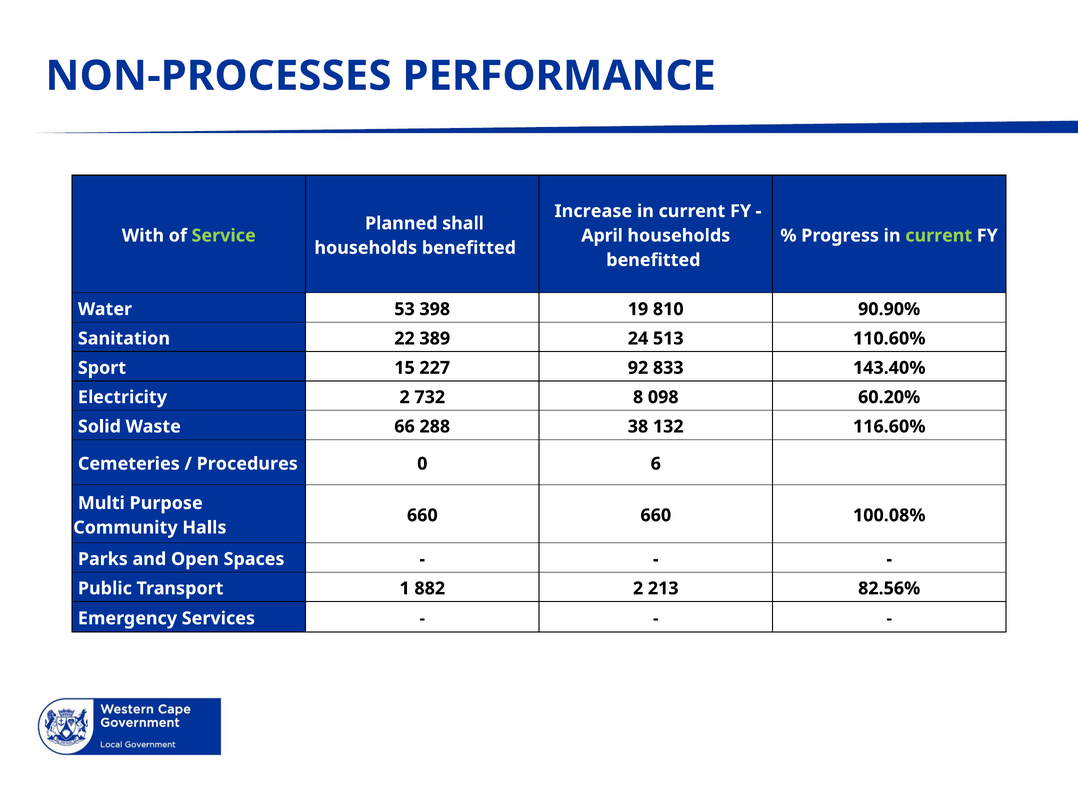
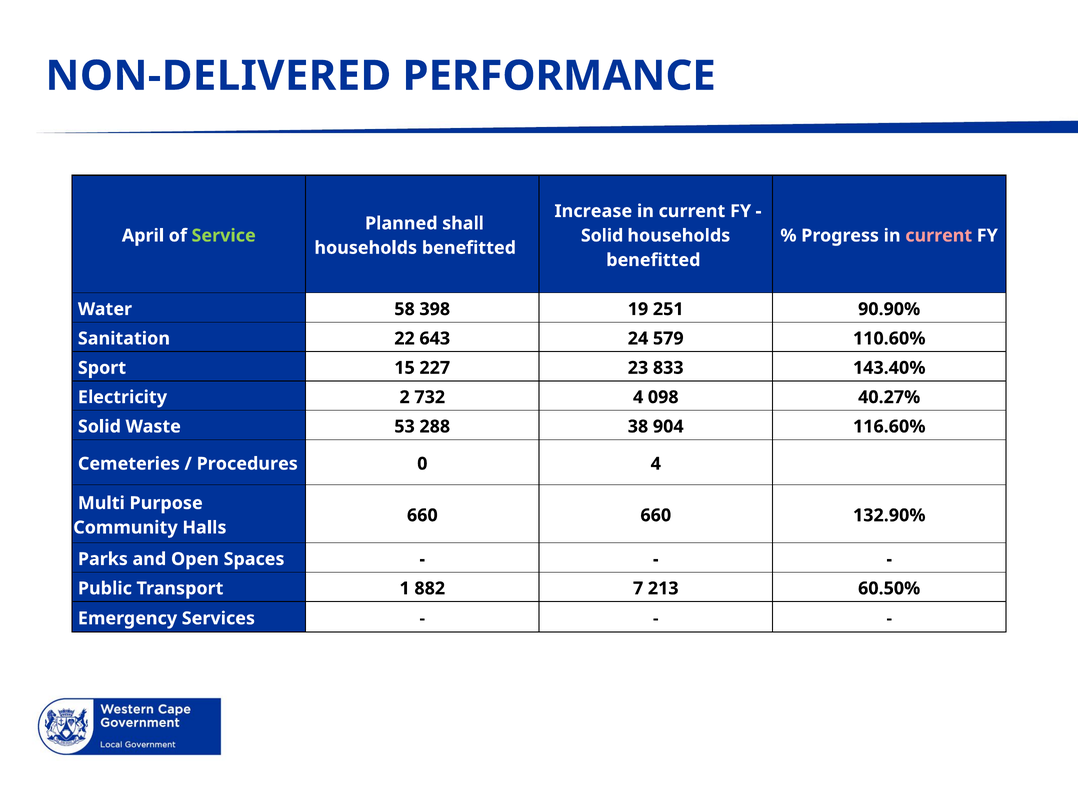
NON-PROCESSES: NON-PROCESSES -> NON-DELIVERED
With: With -> April
April at (602, 235): April -> Solid
current at (939, 235) colour: light green -> pink
53: 53 -> 58
810: 810 -> 251
389: 389 -> 643
513: 513 -> 579
92: 92 -> 23
732 8: 8 -> 4
60.20%: 60.20% -> 40.27%
66: 66 -> 53
132: 132 -> 904
0 6: 6 -> 4
100.08%: 100.08% -> 132.90%
882 2: 2 -> 7
82.56%: 82.56% -> 60.50%
